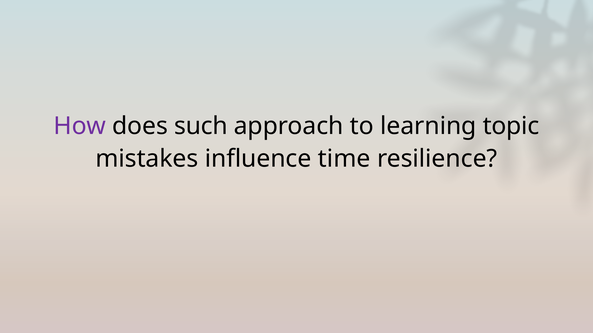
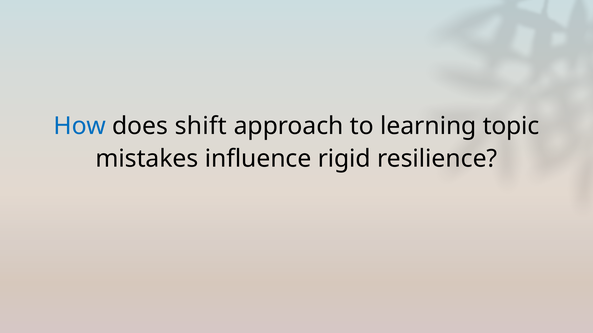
How colour: purple -> blue
such: such -> shift
time: time -> rigid
